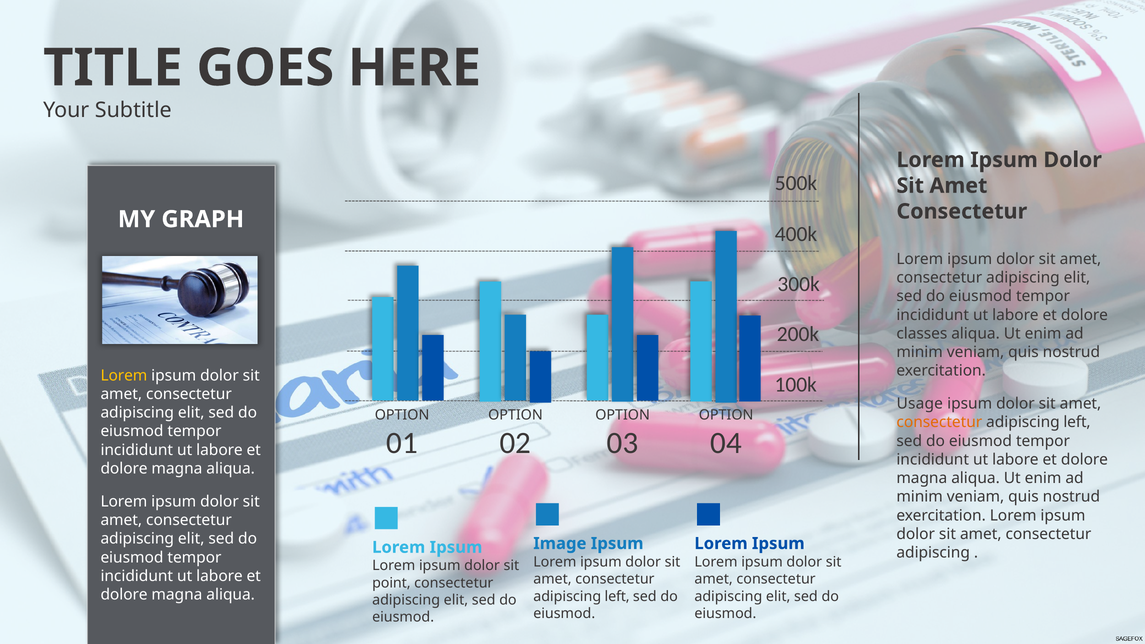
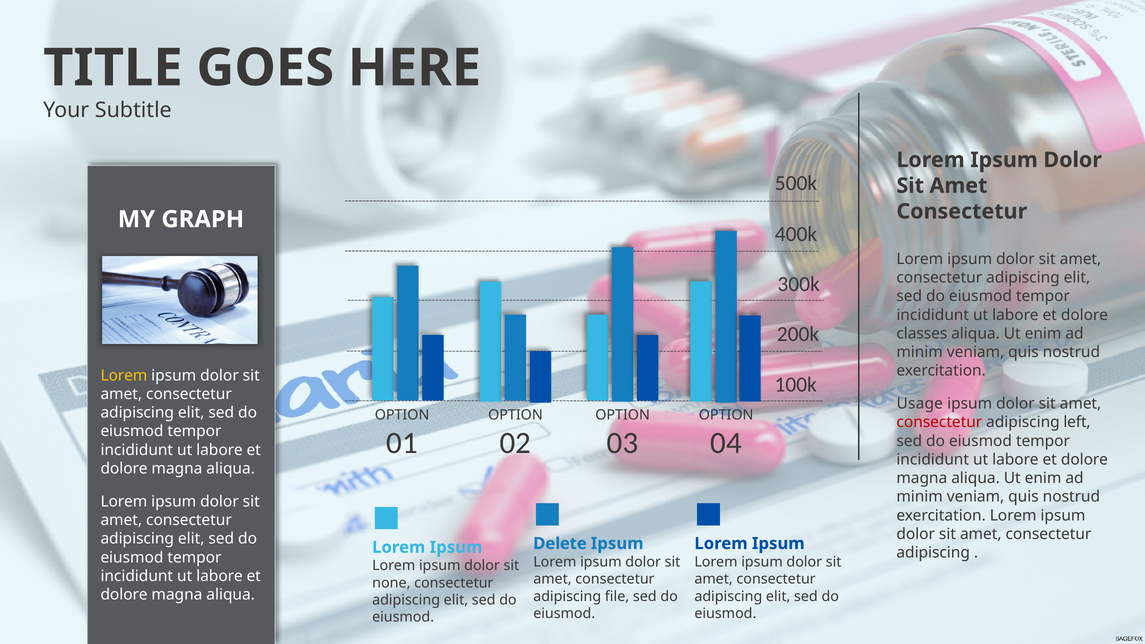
consectetur at (939, 422) colour: orange -> red
Image: Image -> Delete
point: point -> none
left at (617, 596): left -> file
